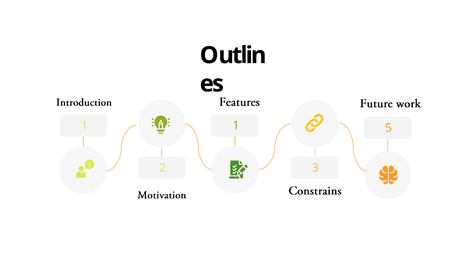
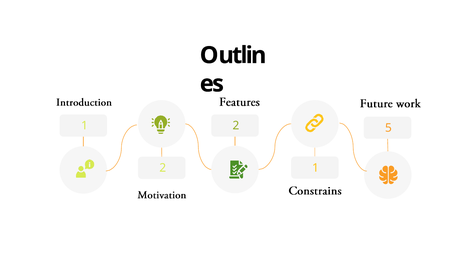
1 1: 1 -> 2
2 3: 3 -> 1
